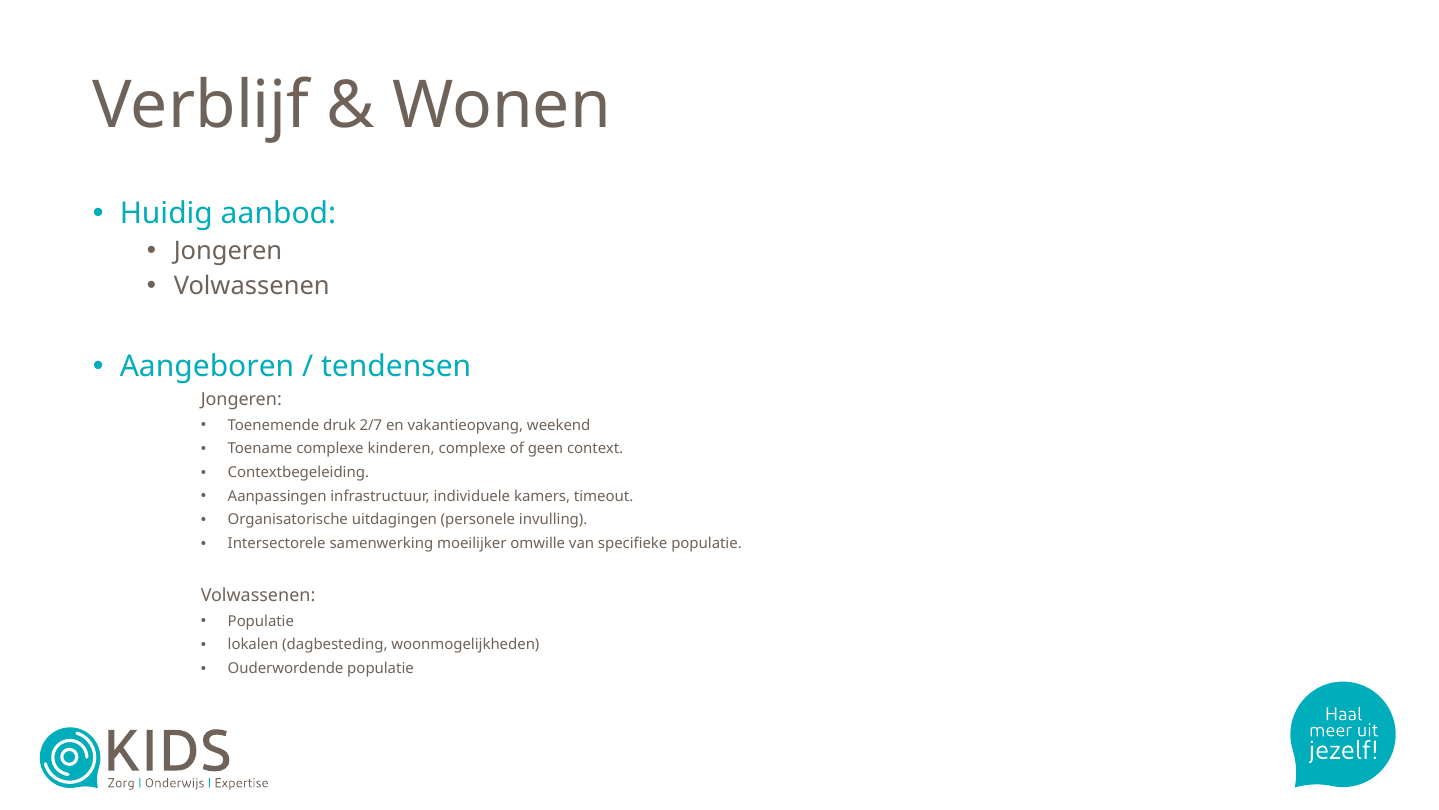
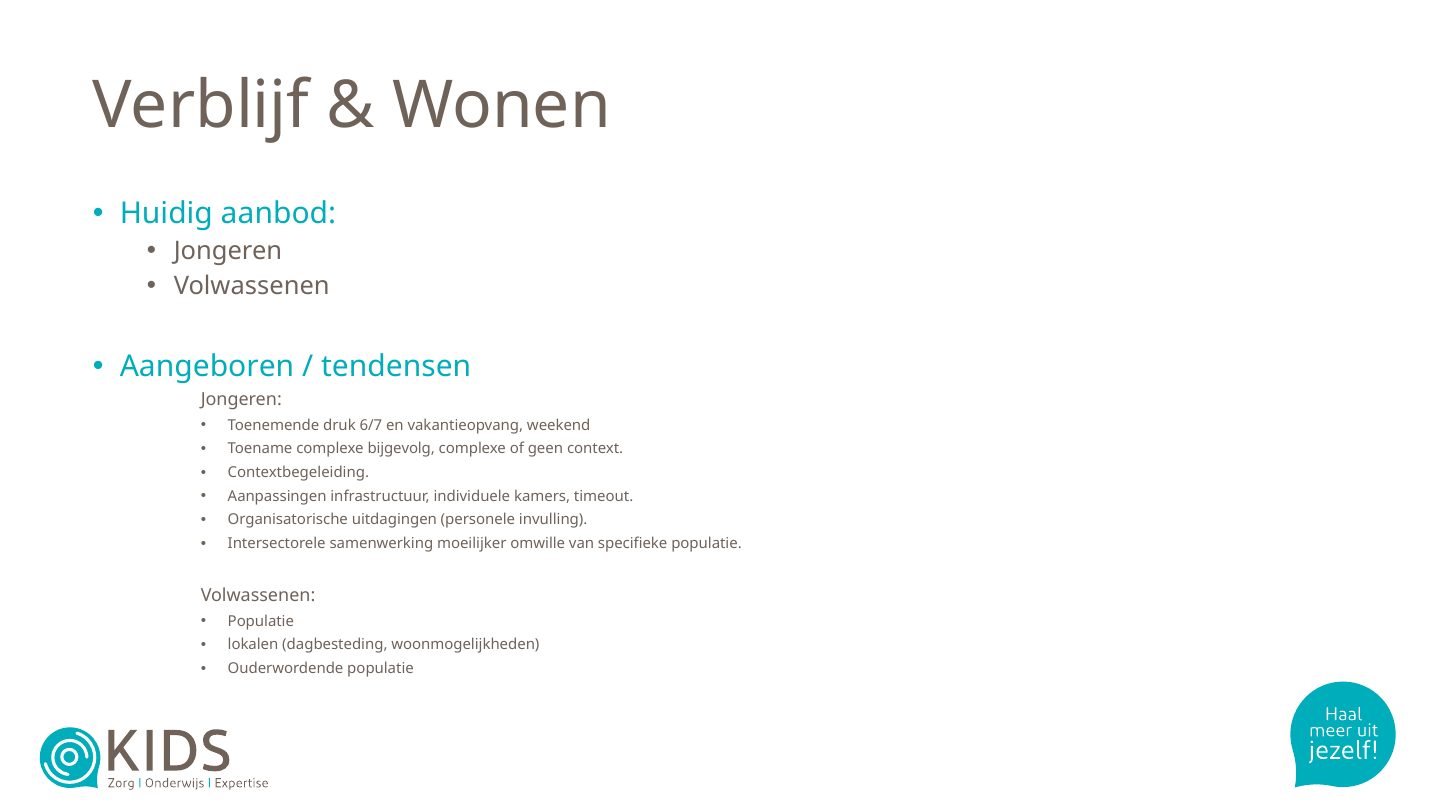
2/7: 2/7 -> 6/7
kinderen: kinderen -> bijgevolg
